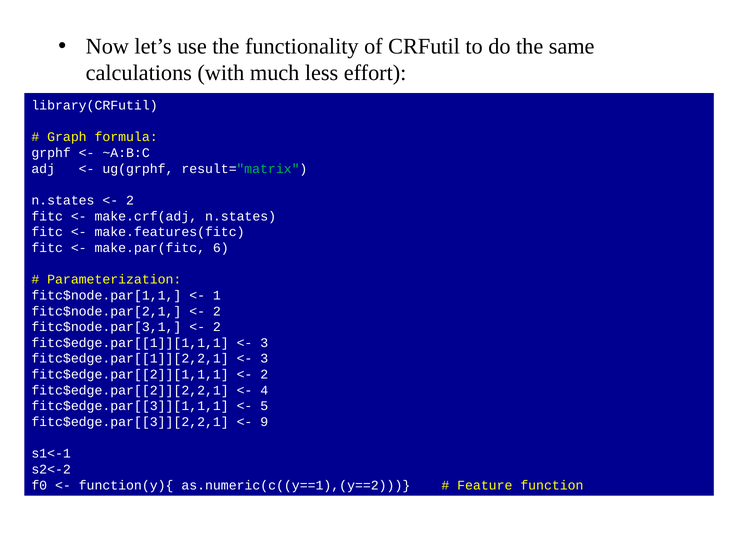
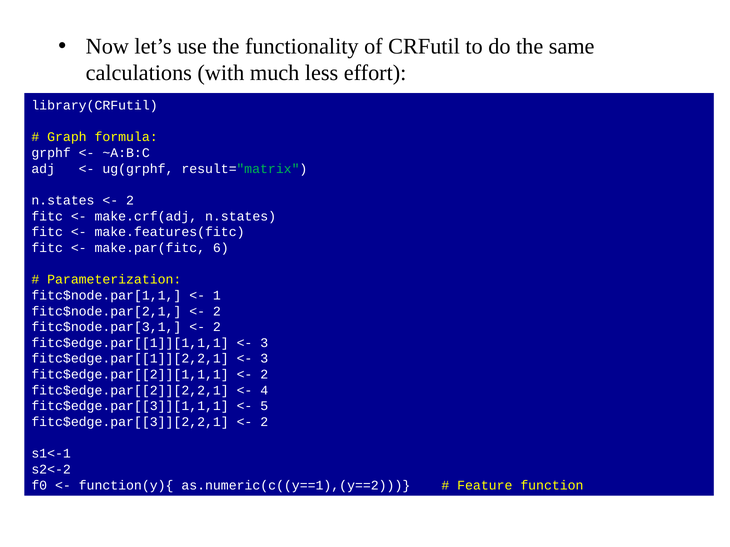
9 at (264, 422): 9 -> 2
